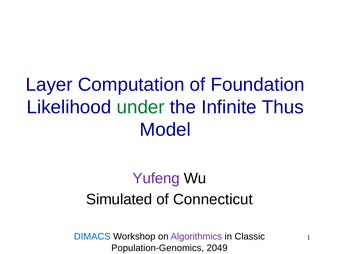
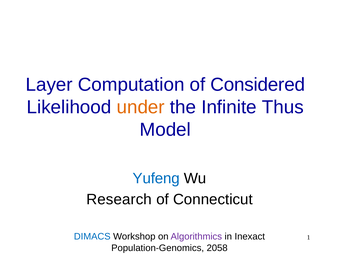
Foundation: Foundation -> Considered
under colour: green -> orange
Yufeng colour: purple -> blue
Simulated: Simulated -> Research
Classic: Classic -> Inexact
2049: 2049 -> 2058
